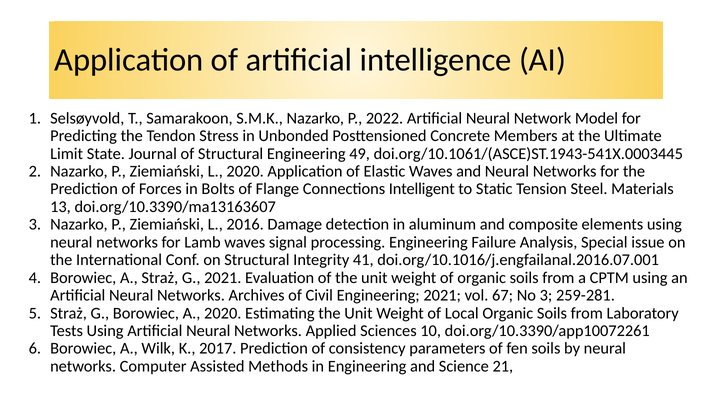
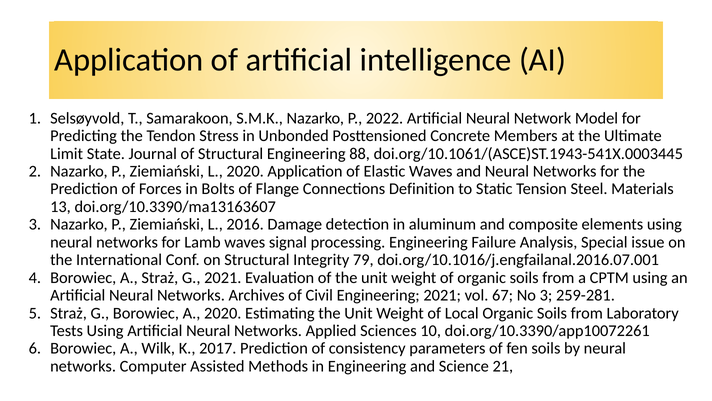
49: 49 -> 88
Intelligent: Intelligent -> Definition
41: 41 -> 79
